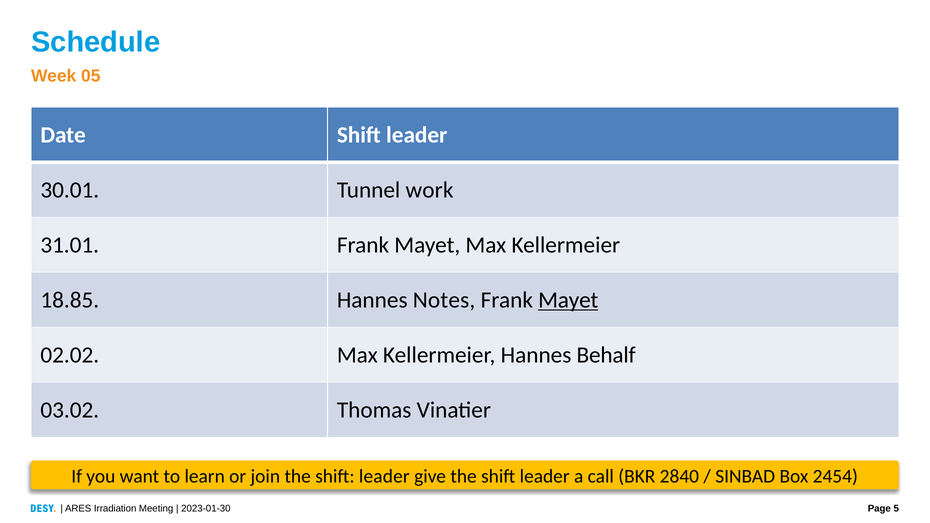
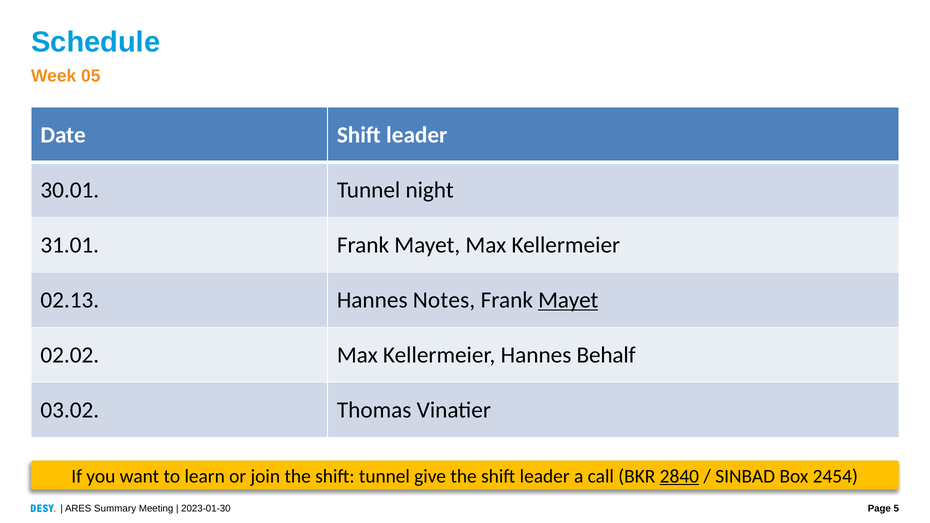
work: work -> night
18.85: 18.85 -> 02.13
join the shift leader: leader -> tunnel
2840 underline: none -> present
Irradiation: Irradiation -> Summary
